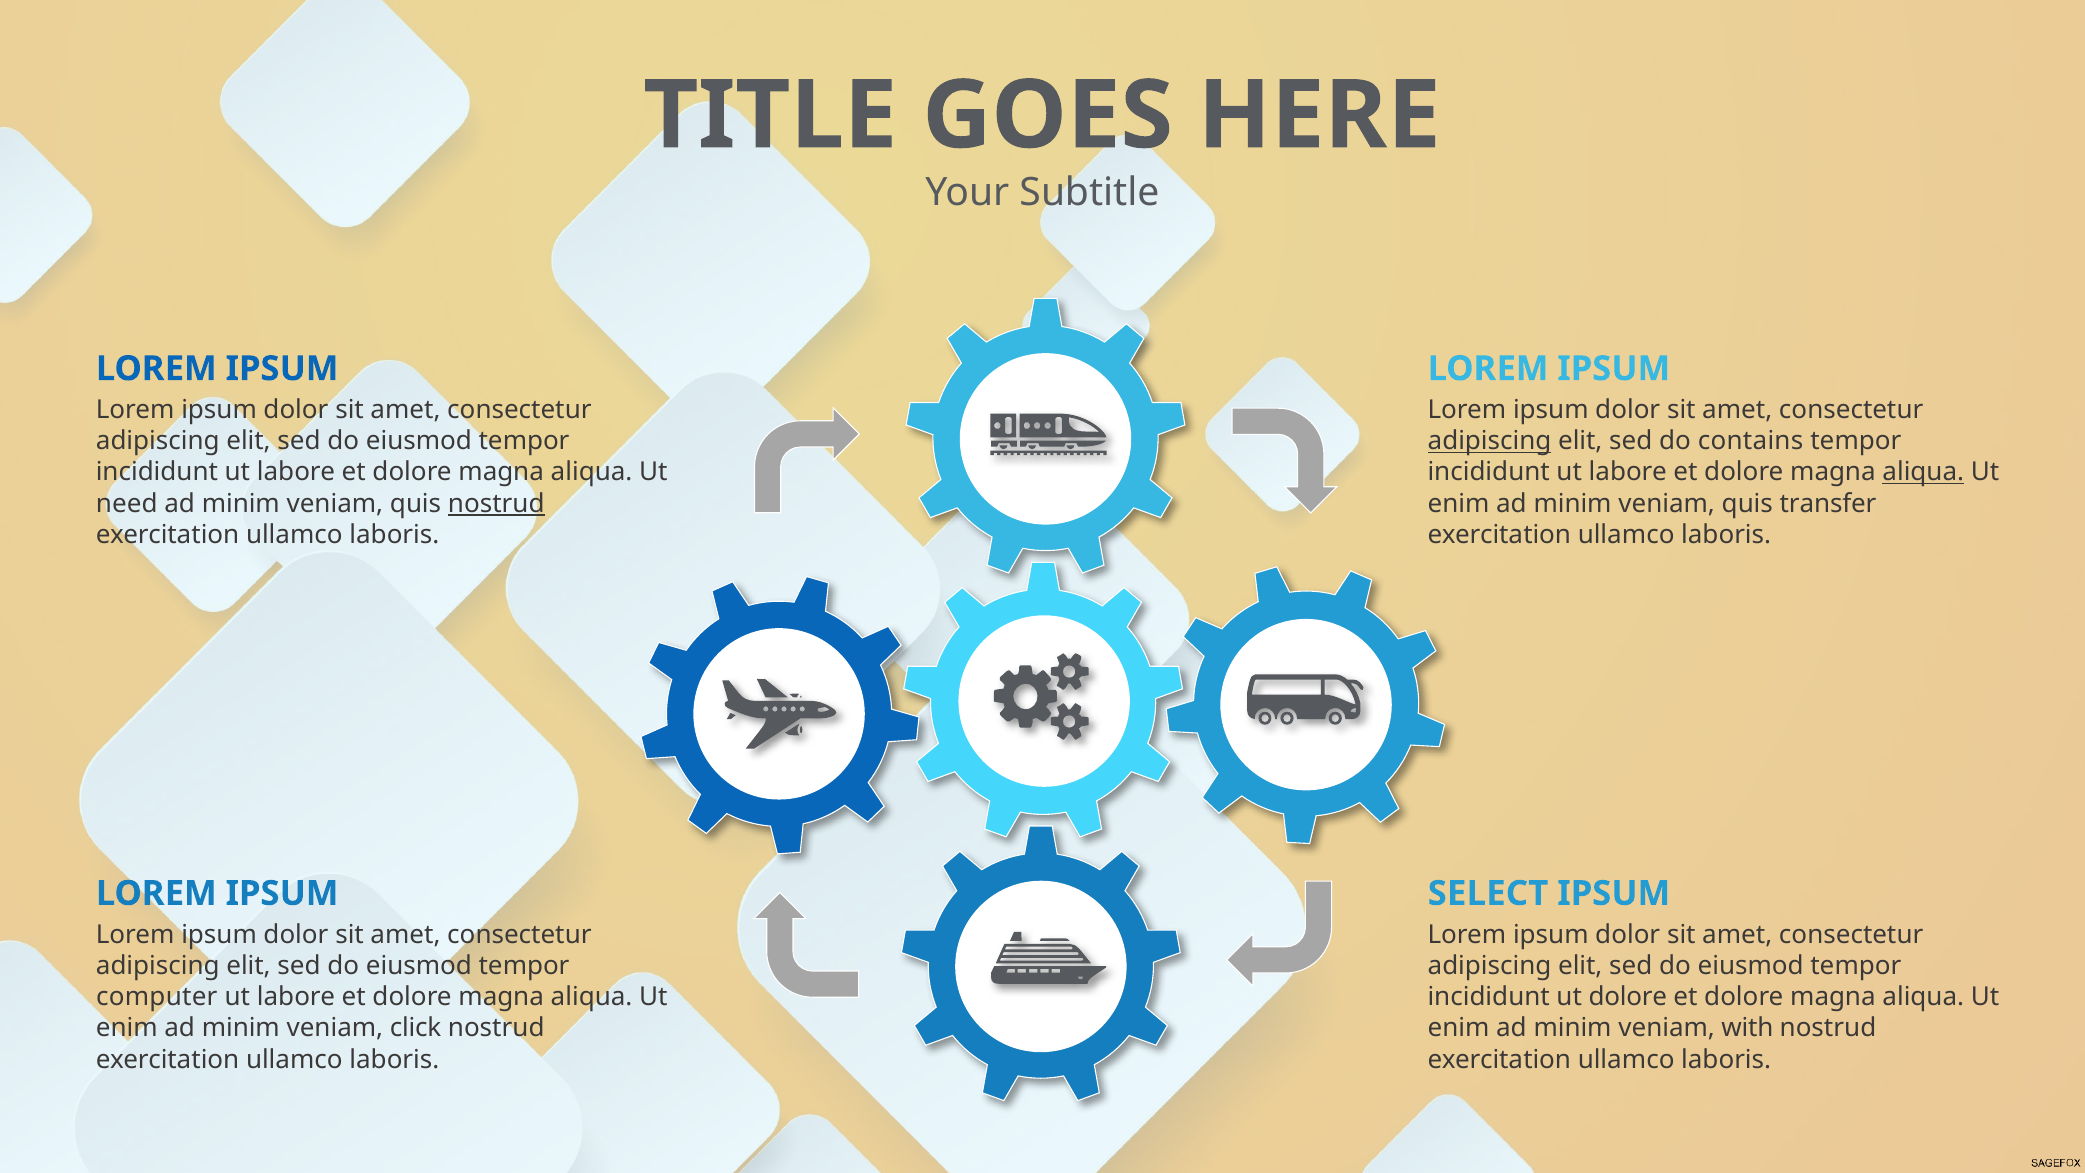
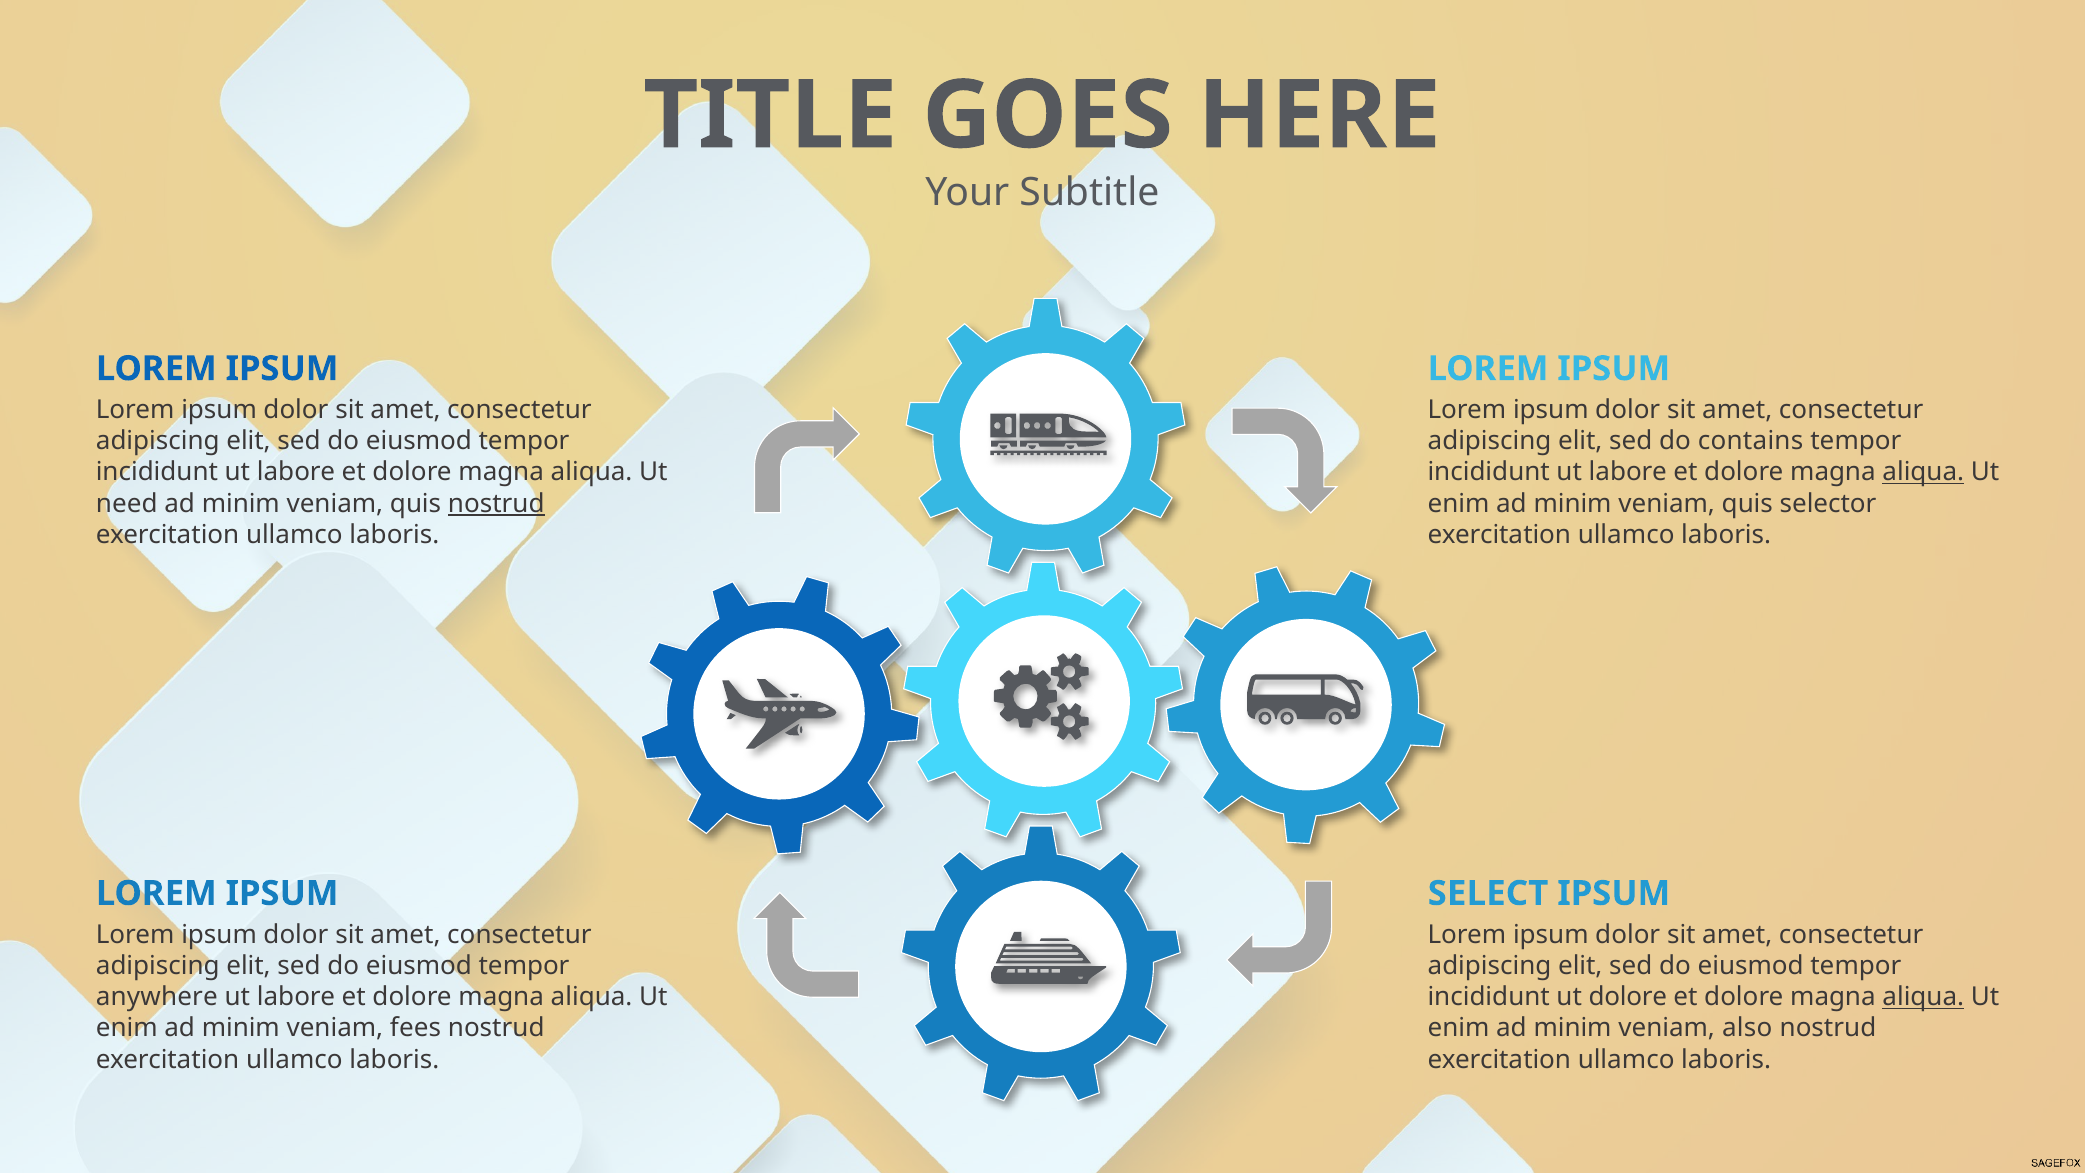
adipiscing at (1490, 441) underline: present -> none
transfer: transfer -> selector
computer: computer -> anywhere
aliqua at (1923, 997) underline: none -> present
click: click -> fees
with: with -> also
